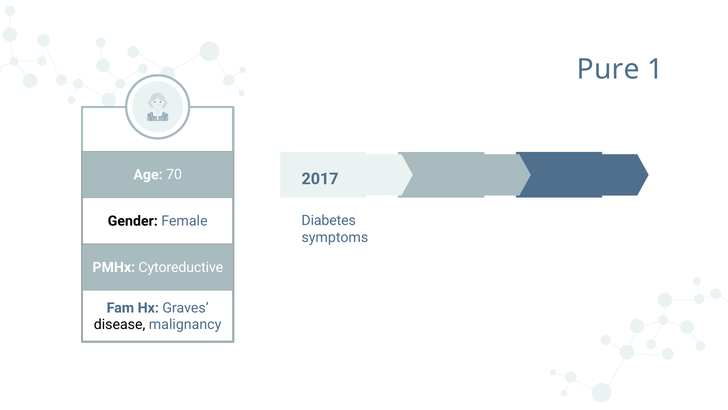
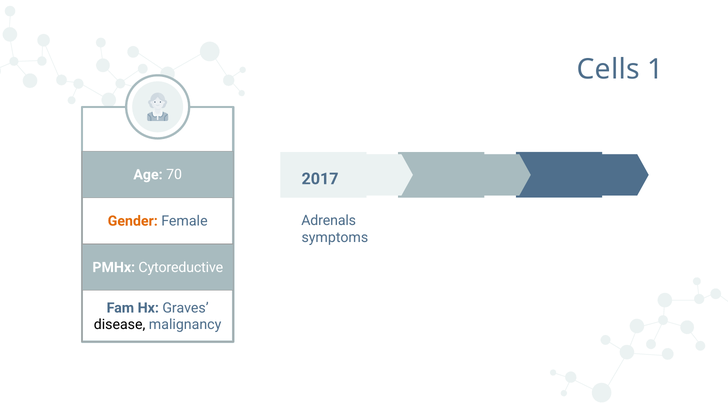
Pure: Pure -> Cells
Diabetes: Diabetes -> Adrenals
Gender colour: black -> orange
